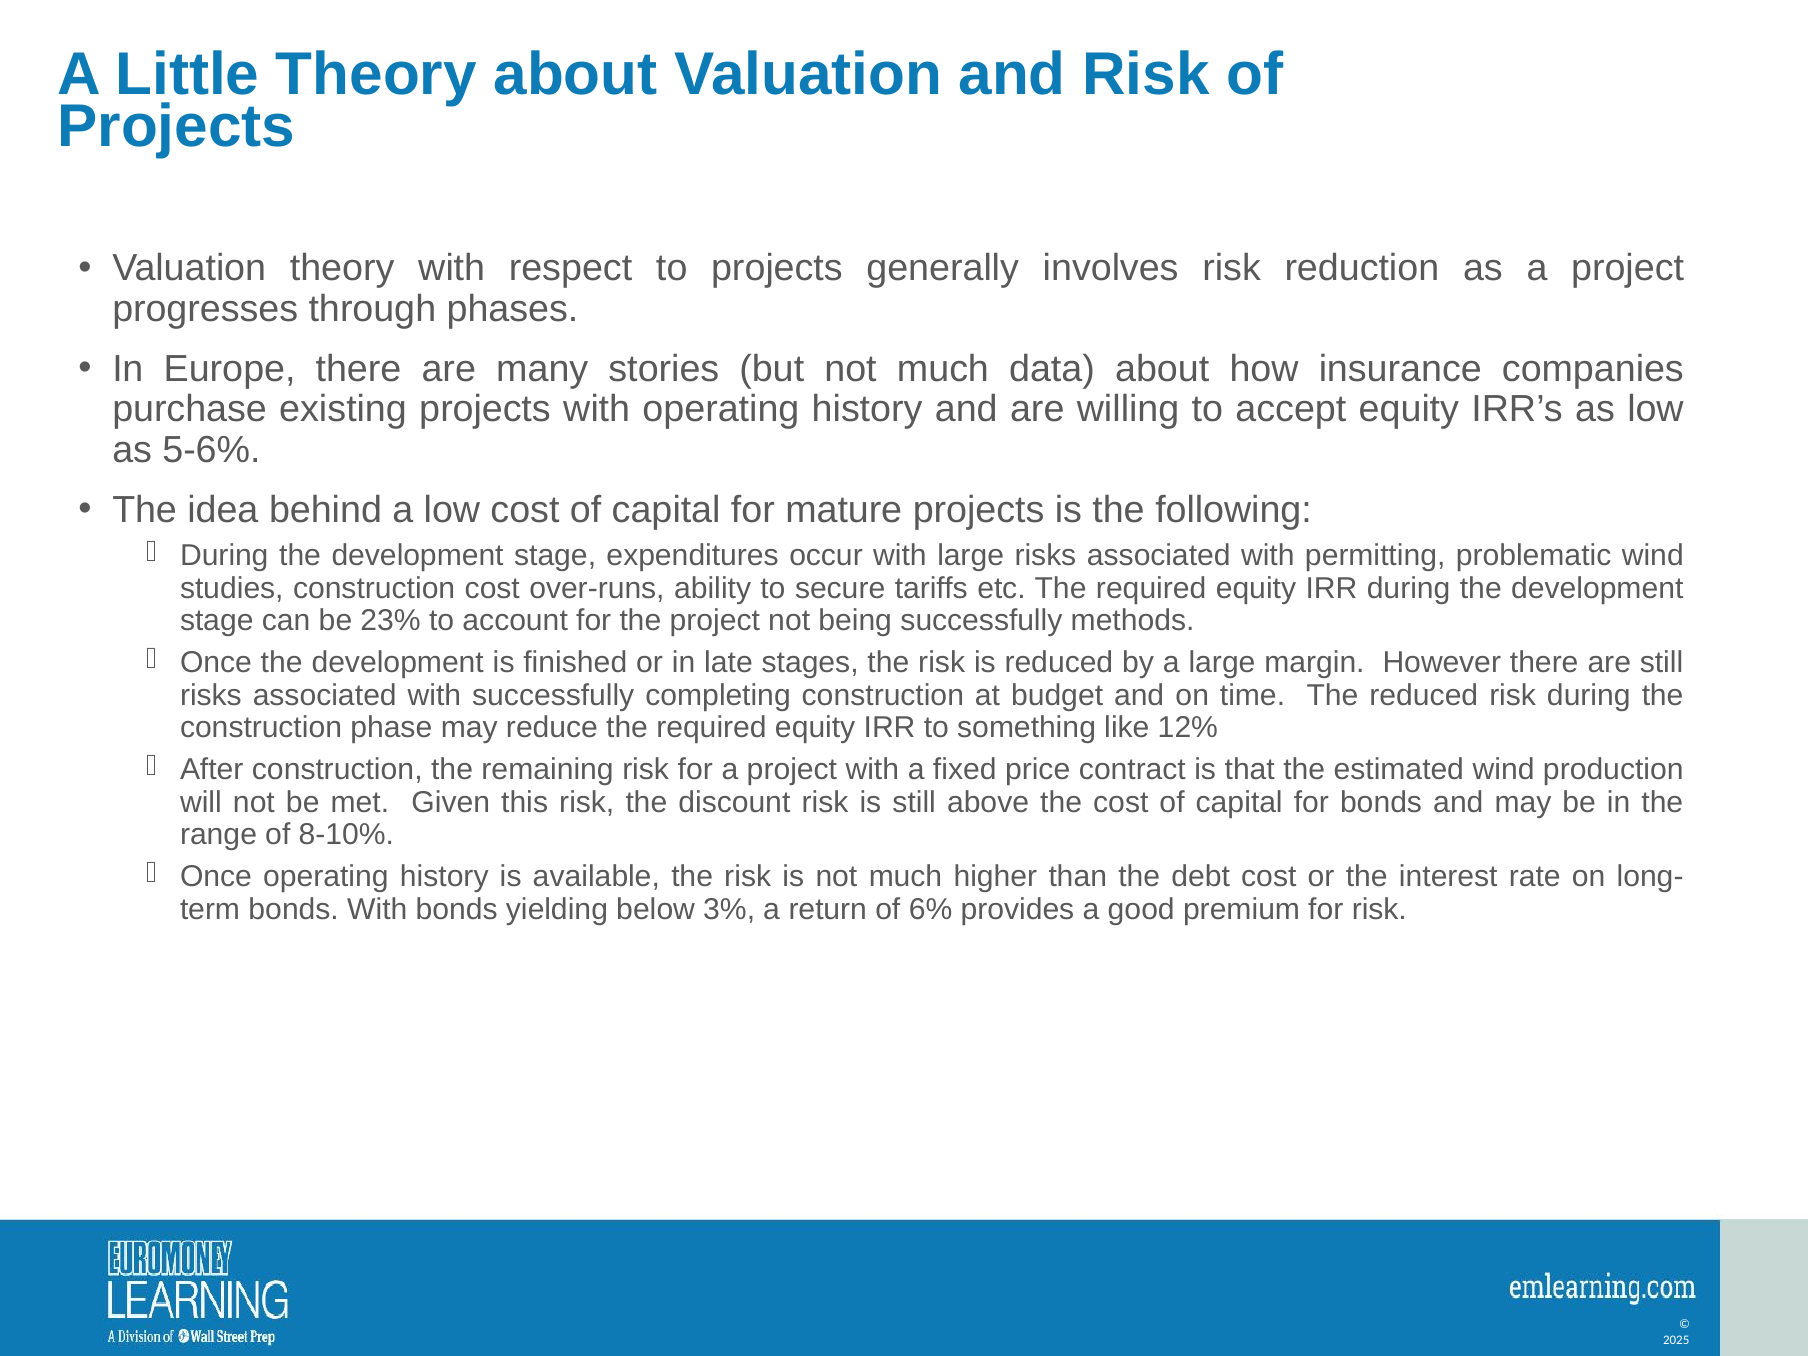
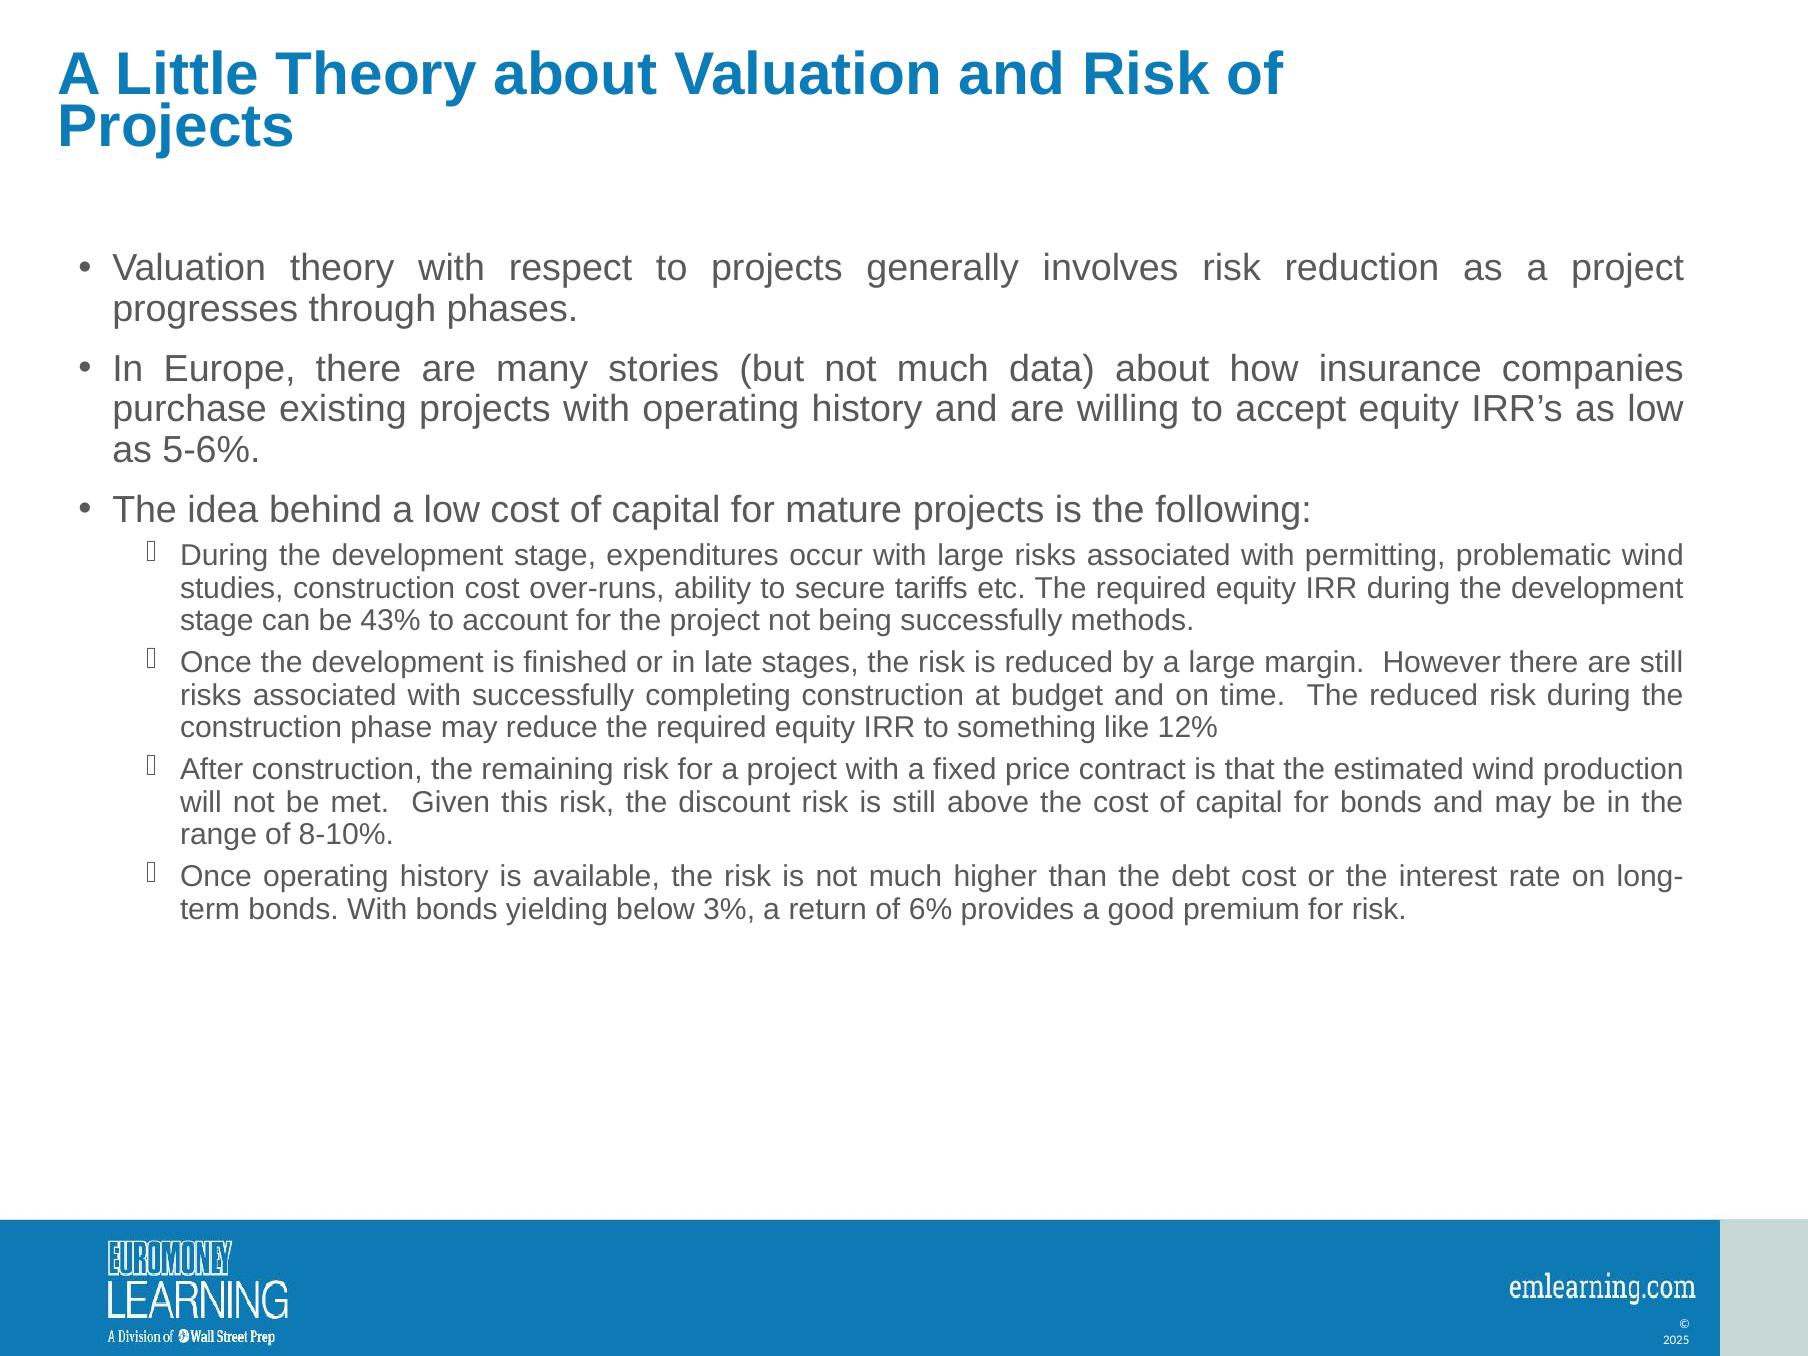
23%: 23% -> 43%
